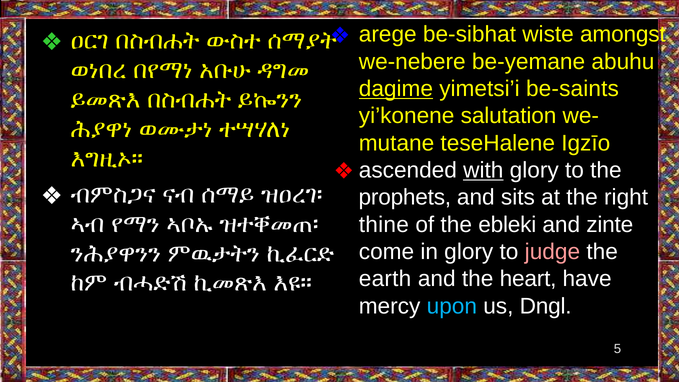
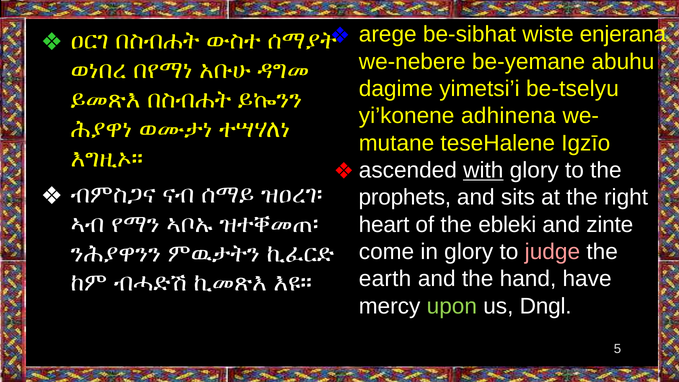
amongst: amongst -> enjerana
dagime underline: present -> none
be-saints: be-saints -> be-tselyu
salutation: salutation -> adhinena
thine: thine -> heart
heart: heart -> hand
upon colour: light blue -> light green
